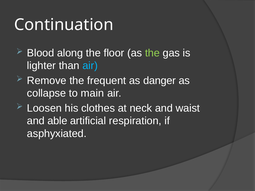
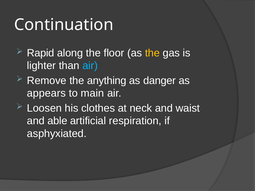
Blood: Blood -> Rapid
the at (152, 53) colour: light green -> yellow
frequent: frequent -> anything
collapse: collapse -> appears
